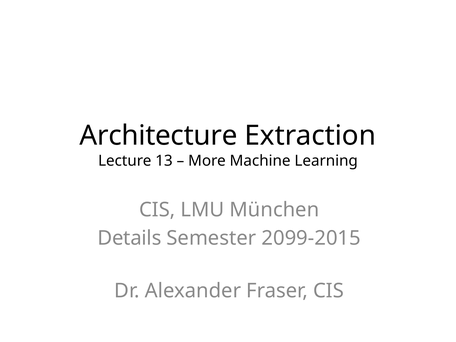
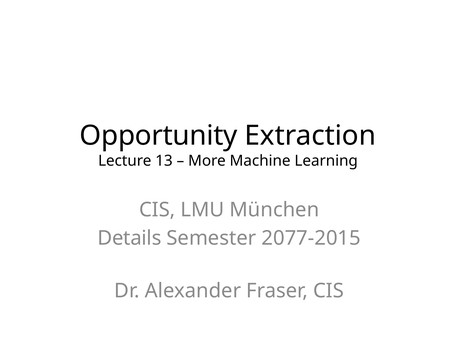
Architecture: Architecture -> Opportunity
2099-2015: 2099-2015 -> 2077-2015
